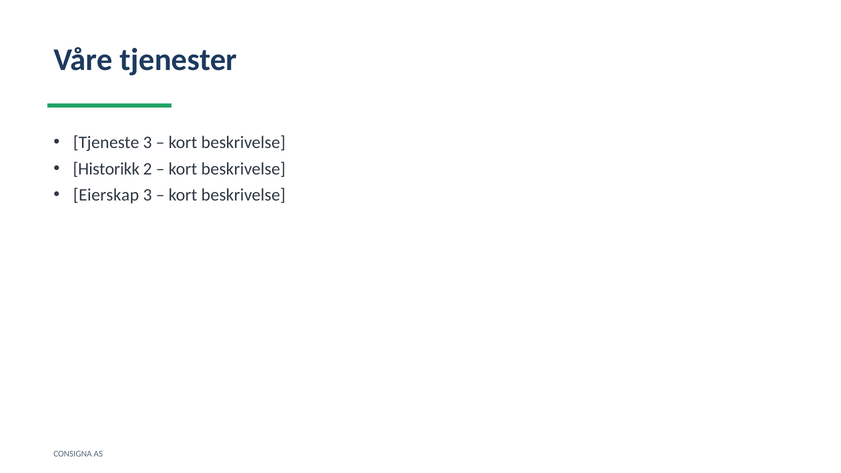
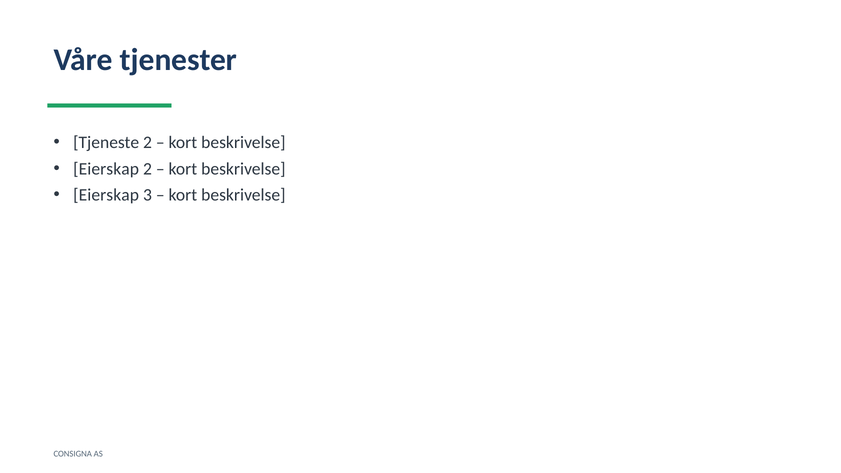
Tjeneste 3: 3 -> 2
Historikk at (106, 169): Historikk -> Eierskap
